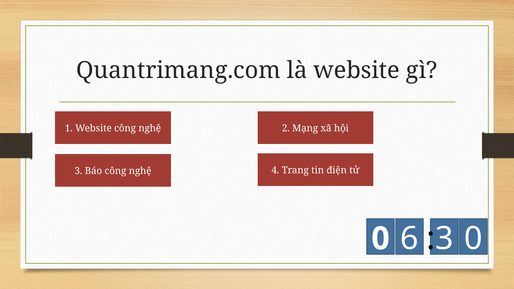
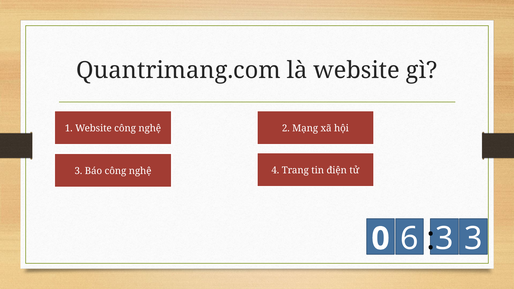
6 0: 0 -> 3
